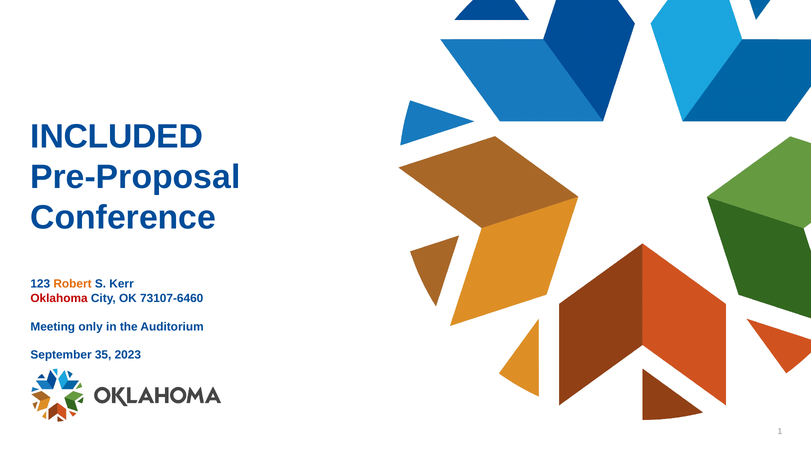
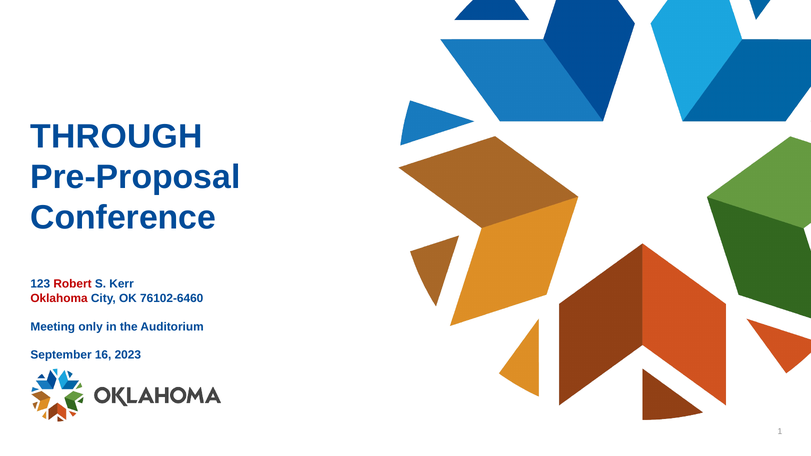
INCLUDED: INCLUDED -> THROUGH
Robert colour: orange -> red
73107-6460: 73107-6460 -> 76102-6460
35: 35 -> 16
